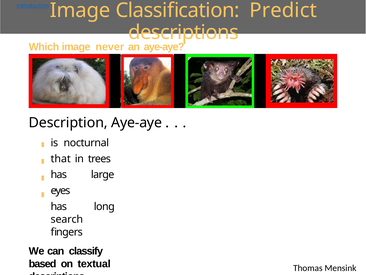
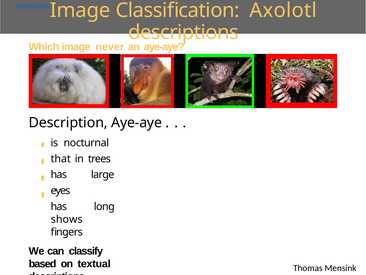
Predict: Predict -> Axolotl
search: search -> shows
